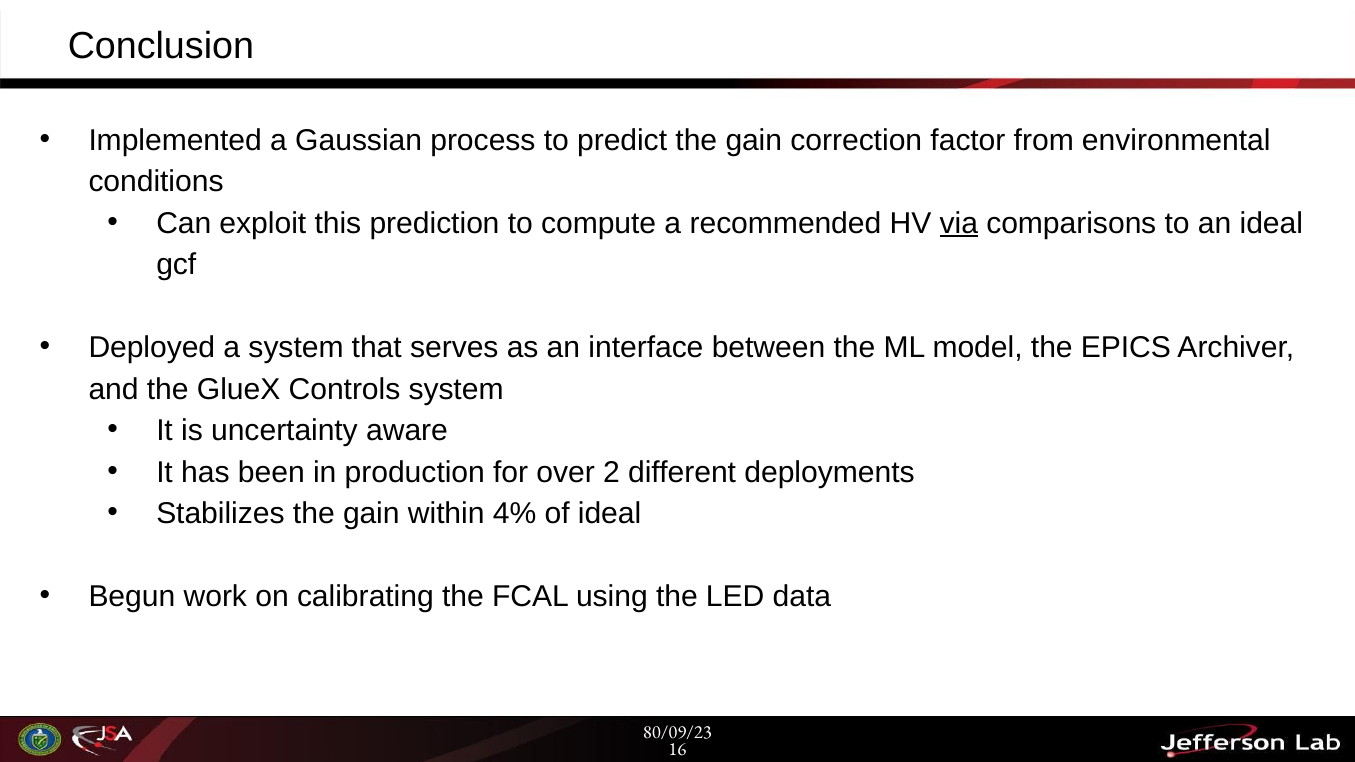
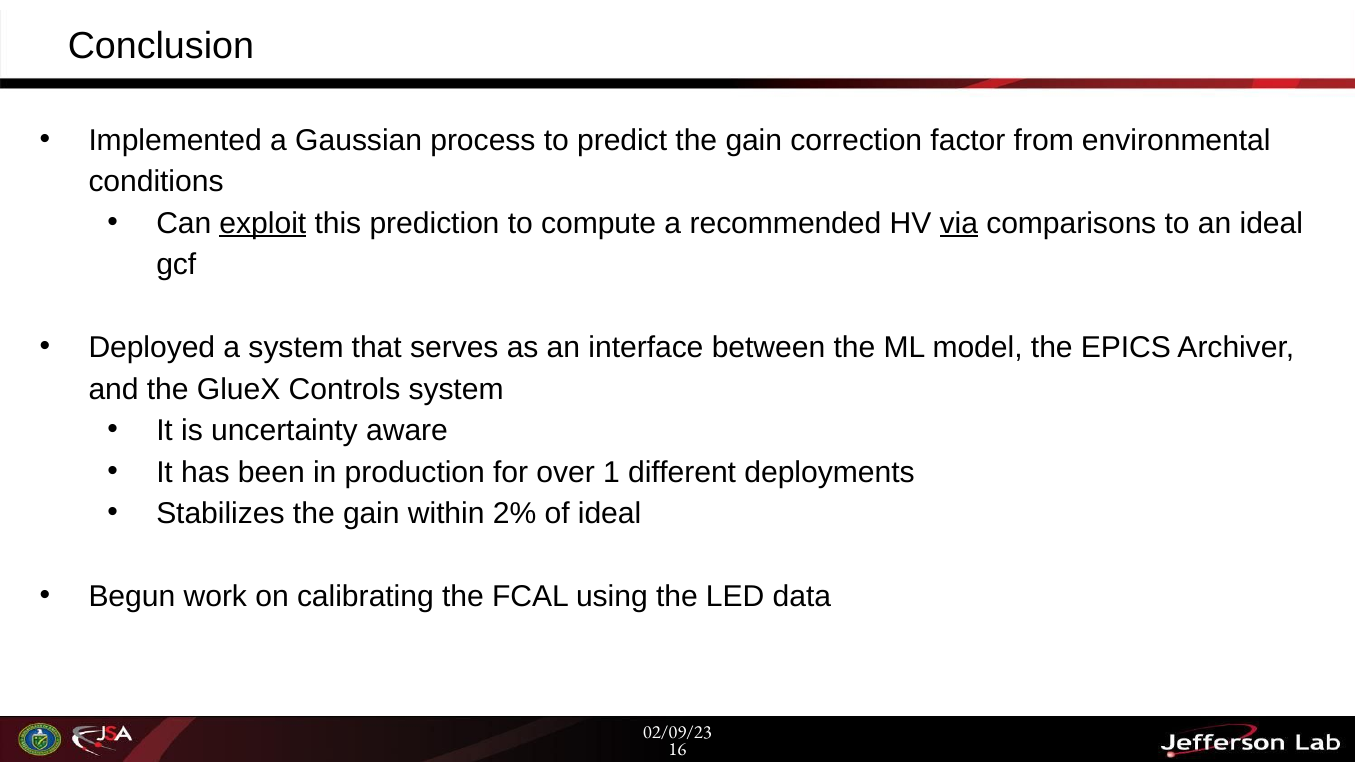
exploit underline: none -> present
2: 2 -> 1
4%: 4% -> 2%
80/09/23: 80/09/23 -> 02/09/23
